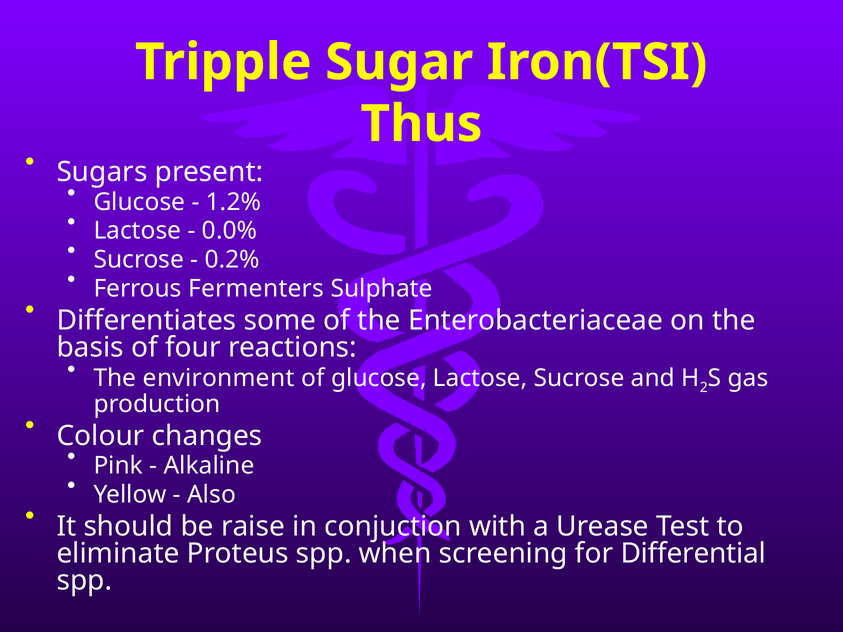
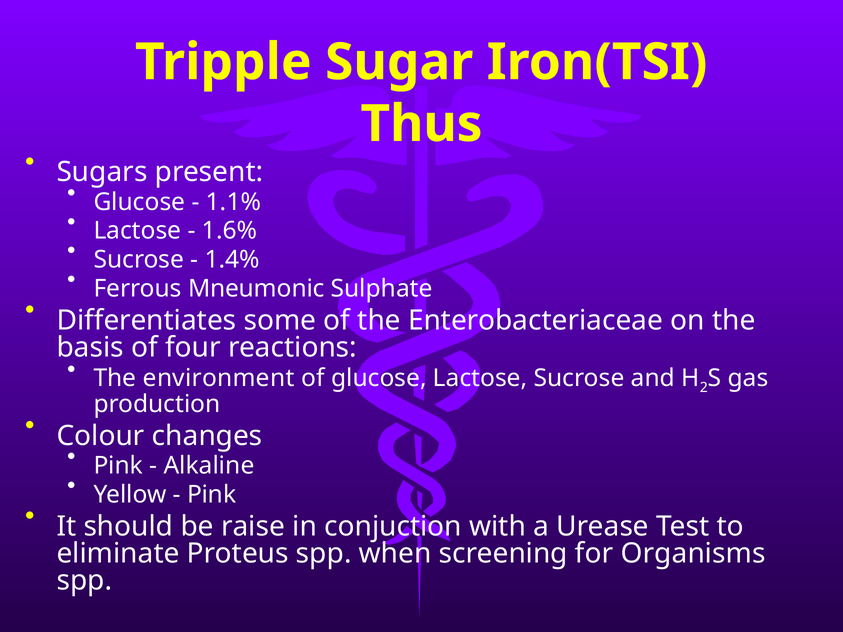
1.2%: 1.2% -> 1.1%
0.0%: 0.0% -> 1.6%
0.2%: 0.2% -> 1.4%
Fermenters: Fermenters -> Mneumonic
Also at (212, 495): Also -> Pink
Differential: Differential -> Organisms
